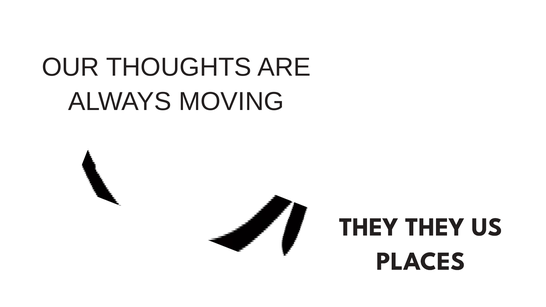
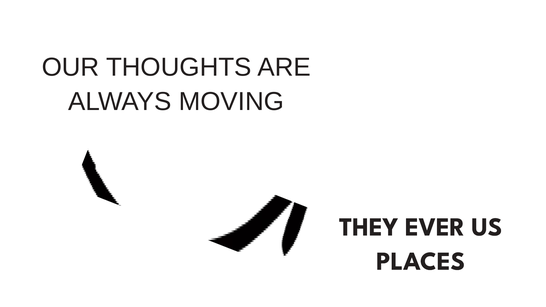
THEY THEY: THEY -> EVER
